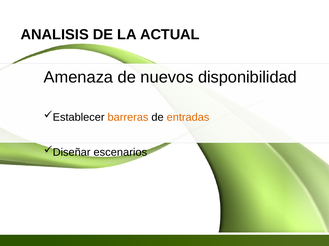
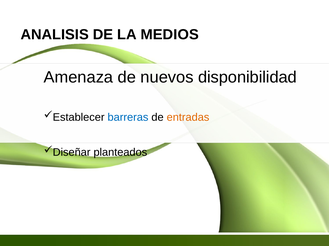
ACTUAL: ACTUAL -> MEDIOS
barreras colour: orange -> blue
escenarios: escenarios -> planteados
